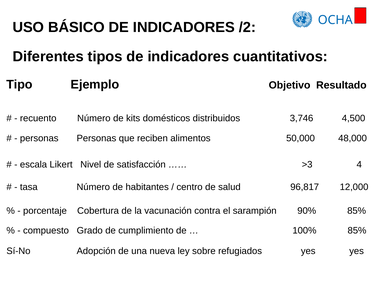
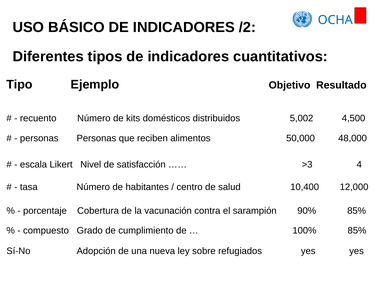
3,746: 3,746 -> 5,002
96,817: 96,817 -> 10,400
